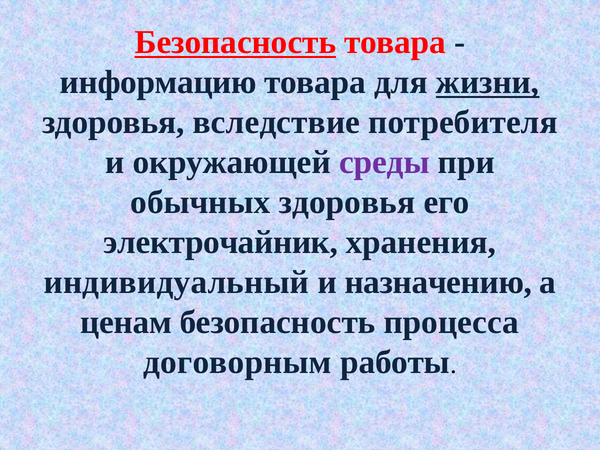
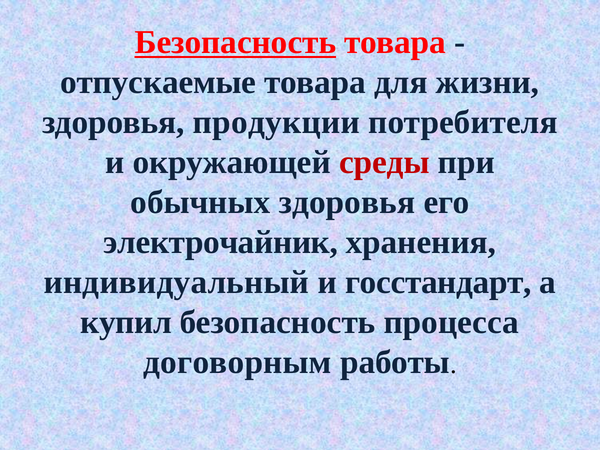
информацию: информацию -> отпускаемые
жизни underline: present -> none
вследствие: вследствие -> продукции
среды colour: purple -> red
назначению: назначению -> госстандарт
ценам: ценам -> купил
